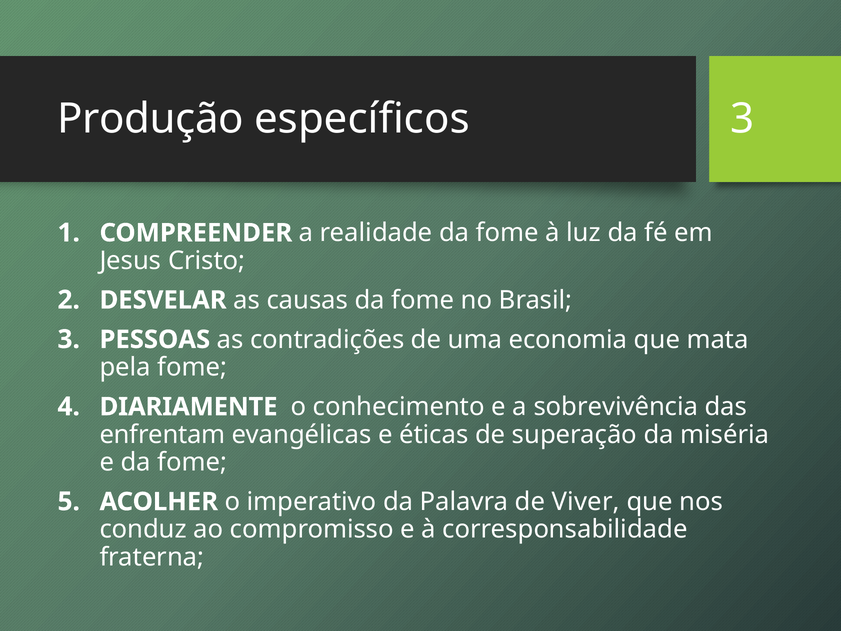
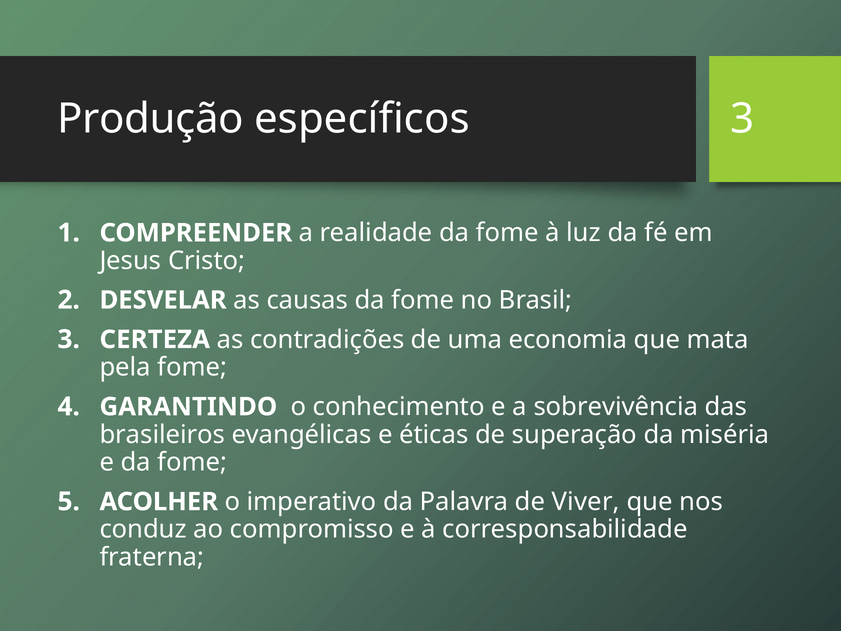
PESSOAS: PESSOAS -> CERTEZA
DIARIAMENTE: DIARIAMENTE -> GARANTINDO
enfrentam: enfrentam -> brasileiros
